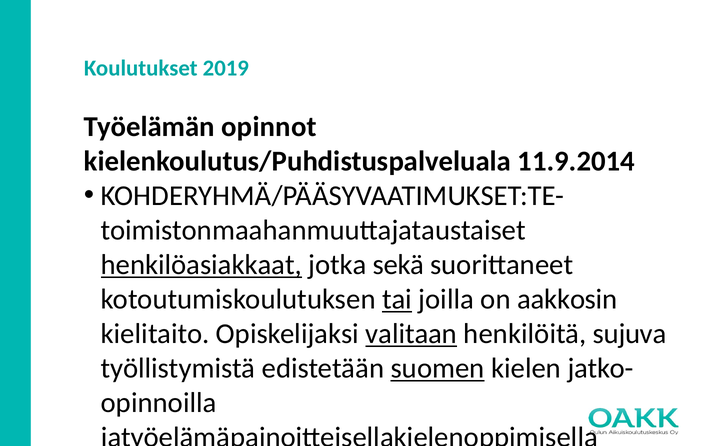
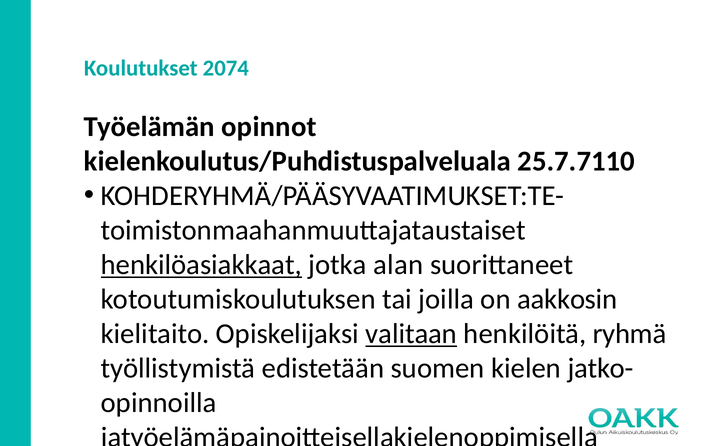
2019: 2019 -> 2074
11.9.2014: 11.9.2014 -> 25.7.7110
sekä: sekä -> alan
tai underline: present -> none
sujuva: sujuva -> ryhmä
suomen at (438, 369) underline: present -> none
